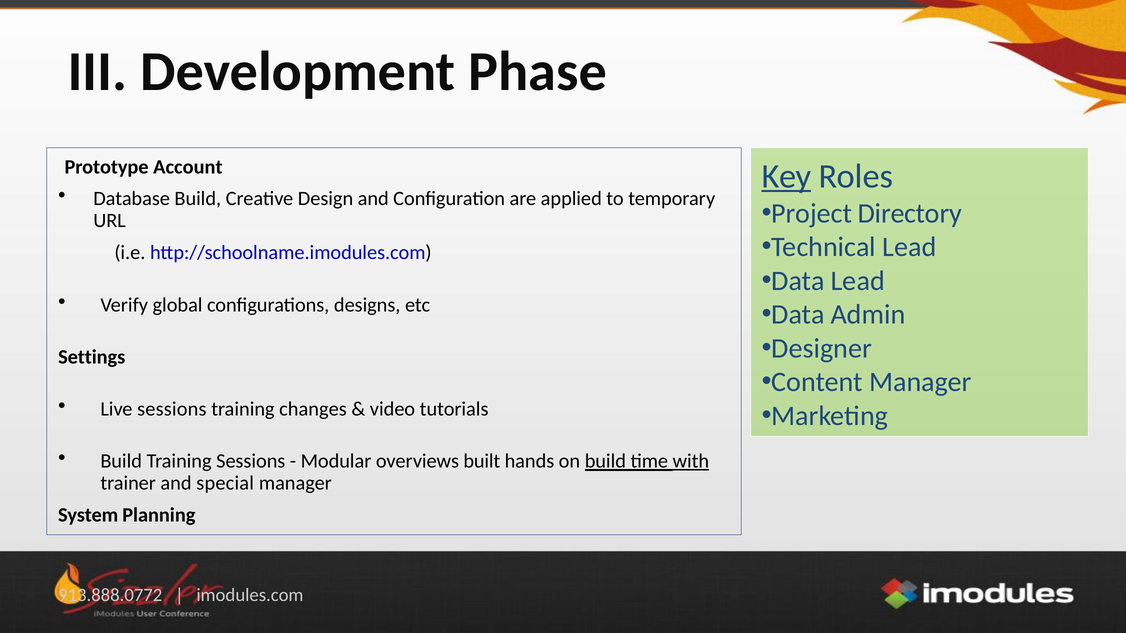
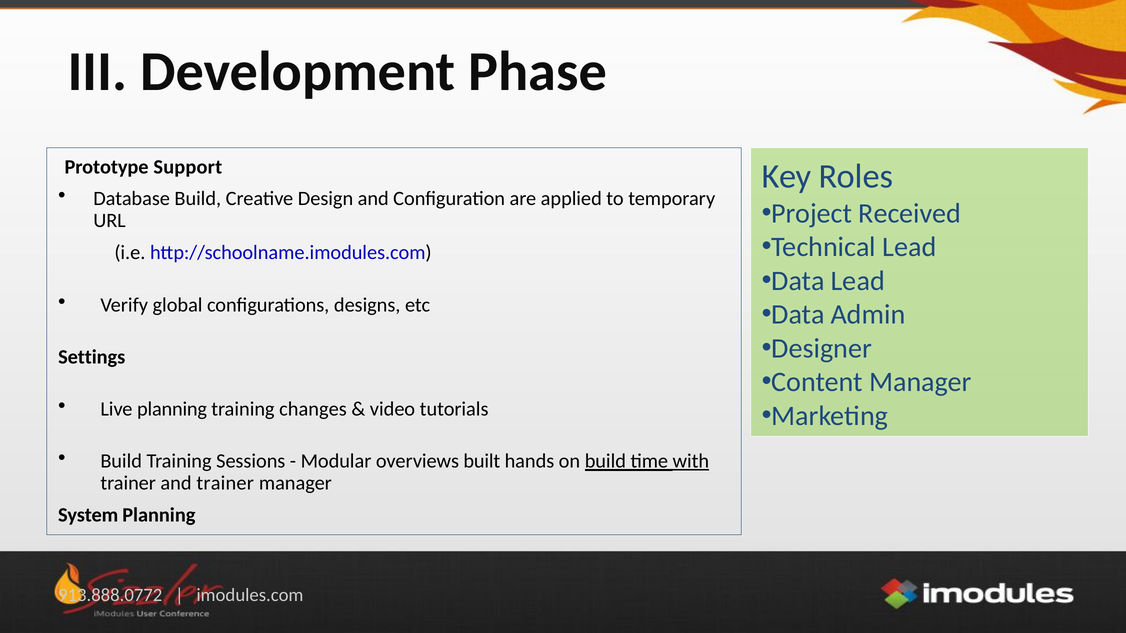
Account: Account -> Support
Key underline: present -> none
Directory: Directory -> Received
Live sessions: sessions -> planning
and special: special -> trainer
